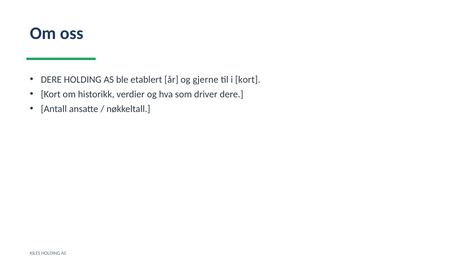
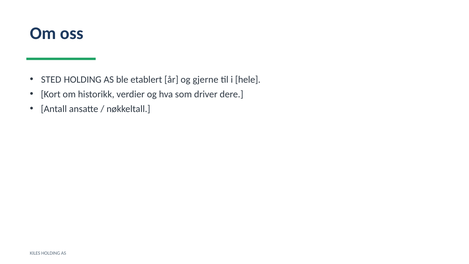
DERE at (51, 79): DERE -> STED
i kort: kort -> hele
